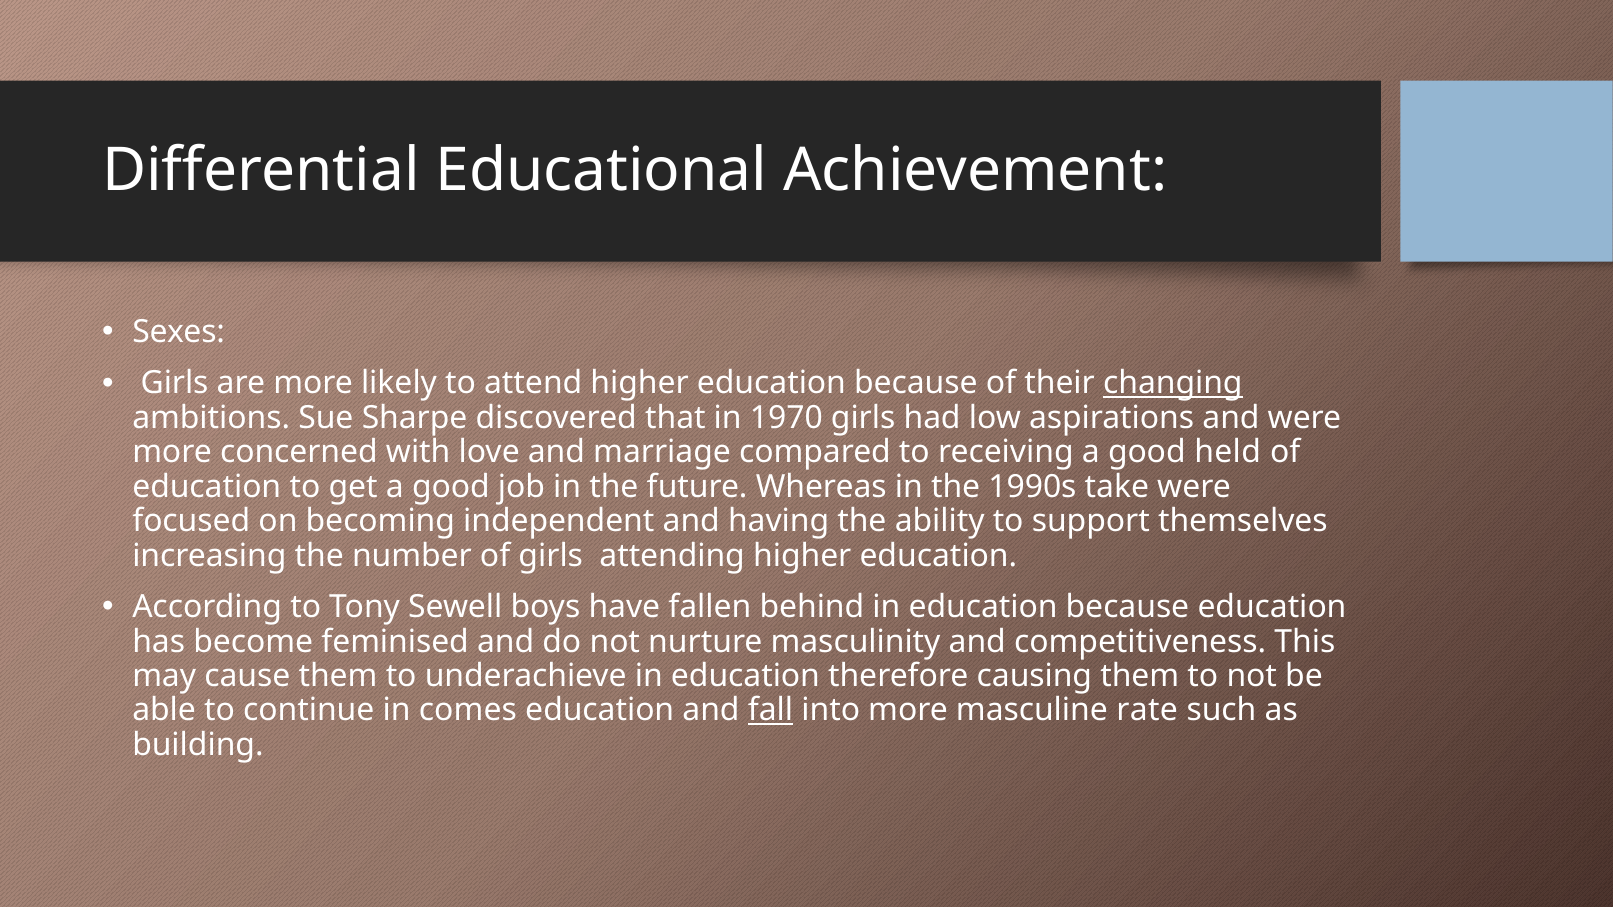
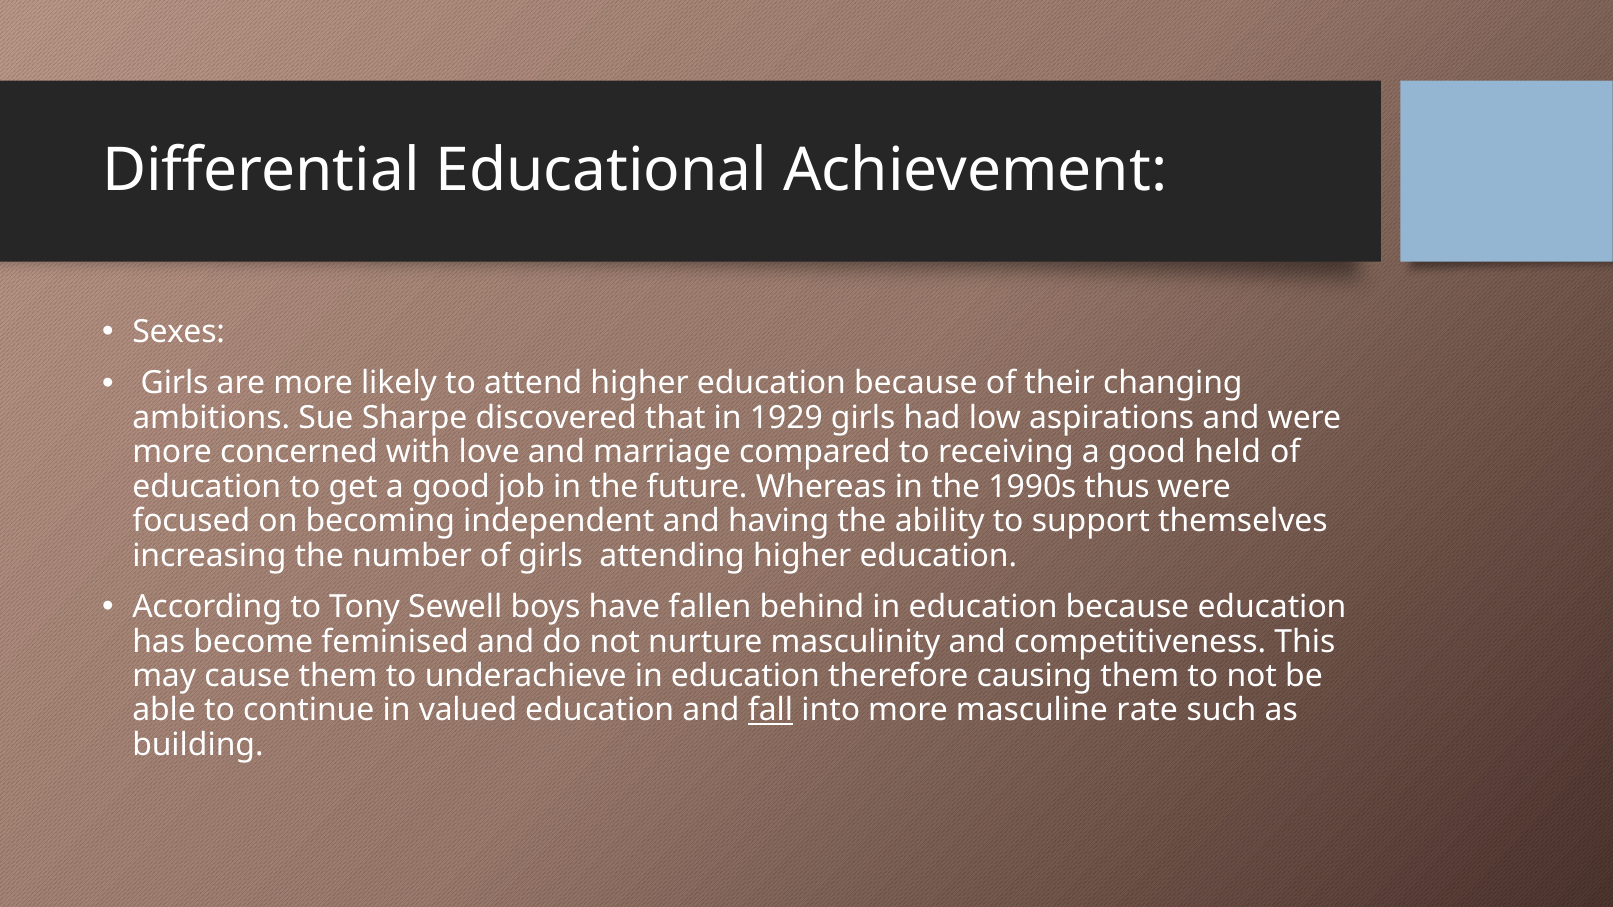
changing underline: present -> none
1970: 1970 -> 1929
take: take -> thus
comes: comes -> valued
